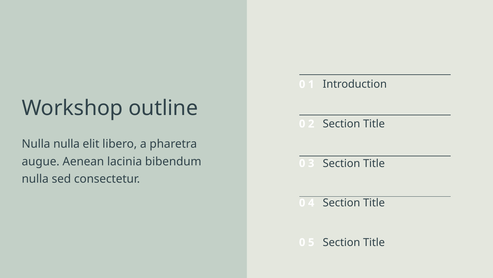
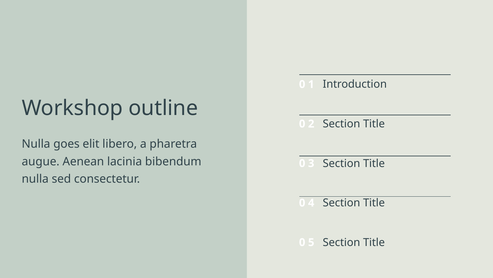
Nulla nulla: nulla -> goes
